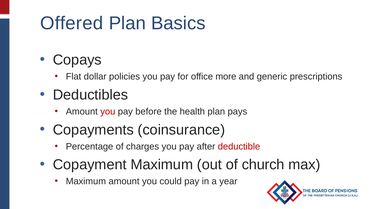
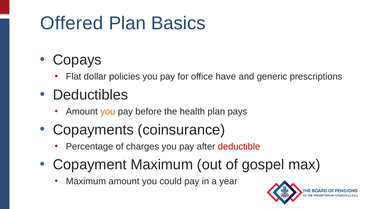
more: more -> have
you at (108, 111) colour: red -> orange
church: church -> gospel
